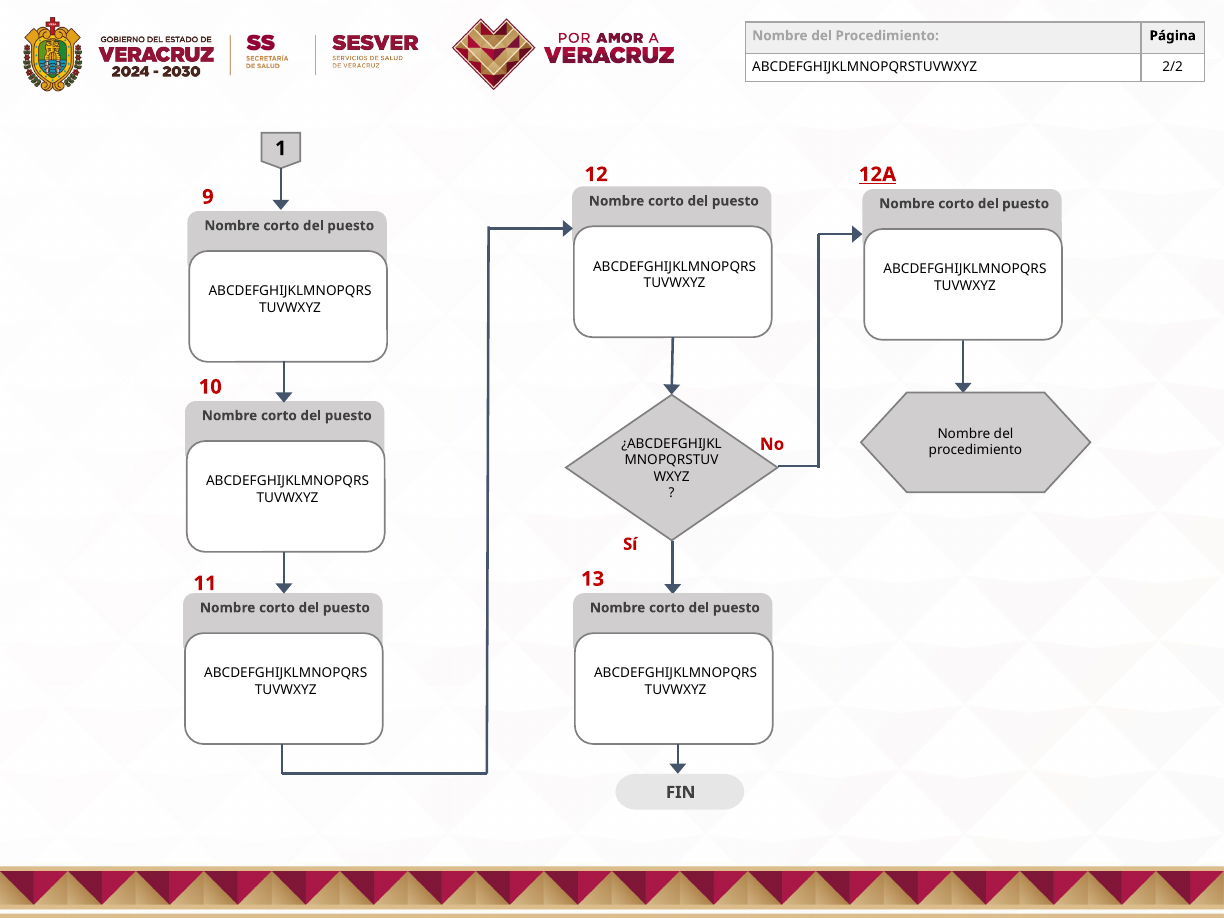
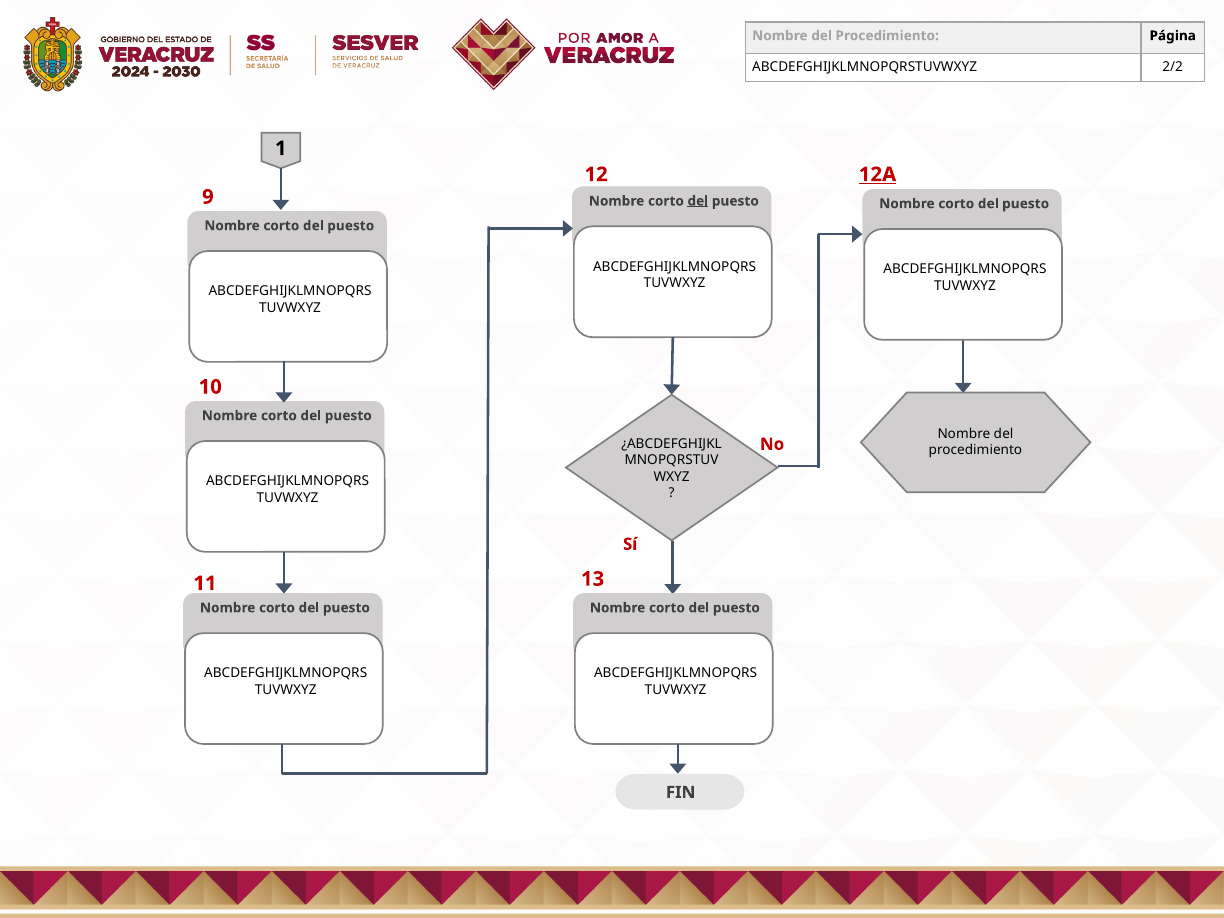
del at (698, 201) underline: none -> present
